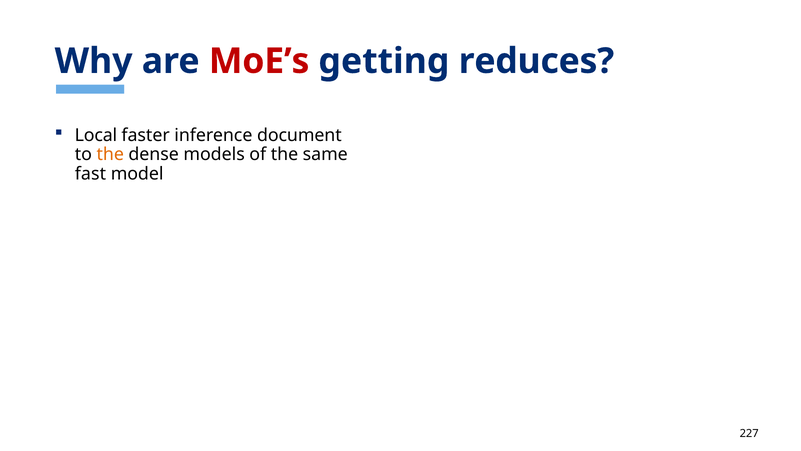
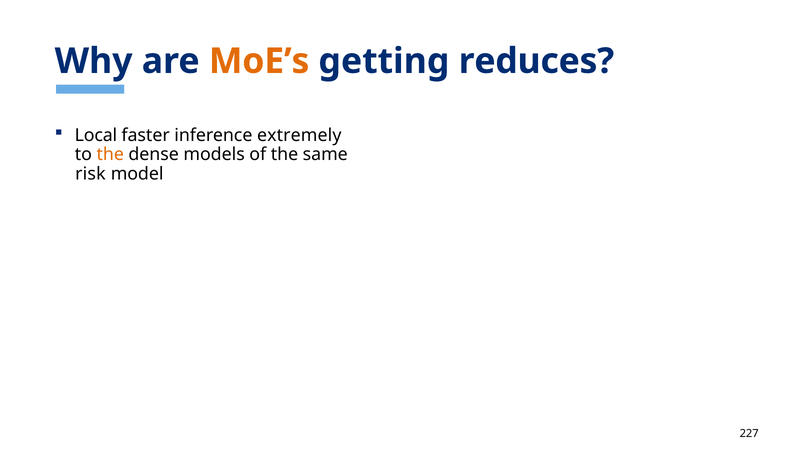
MoE’s colour: red -> orange
document: document -> extremely
fast: fast -> risk
